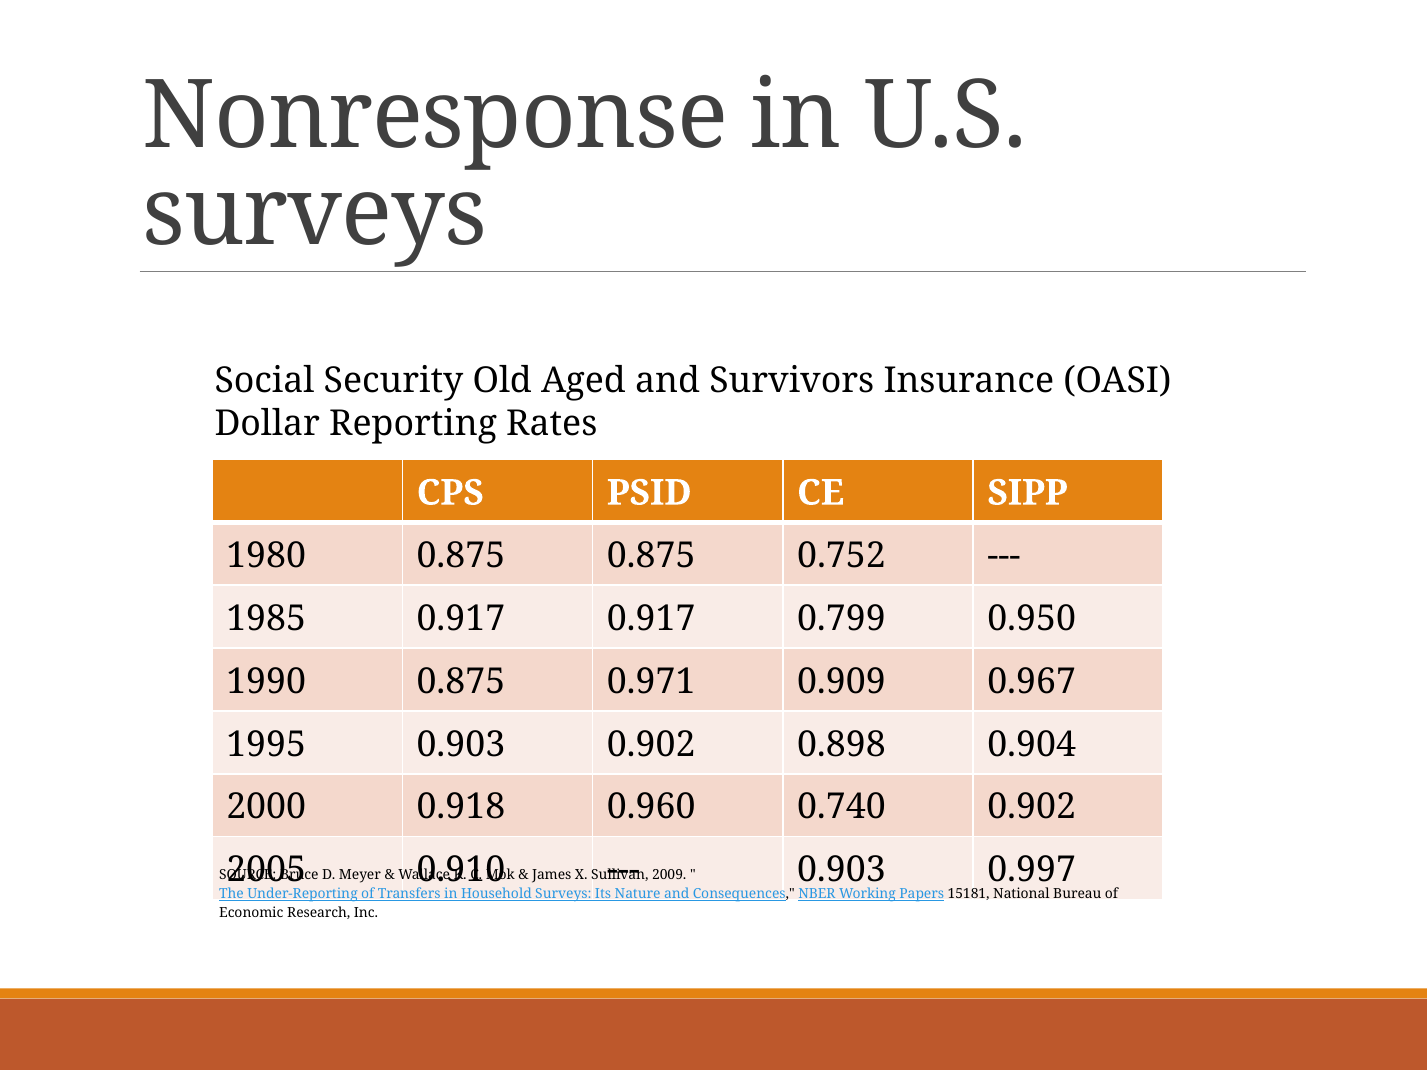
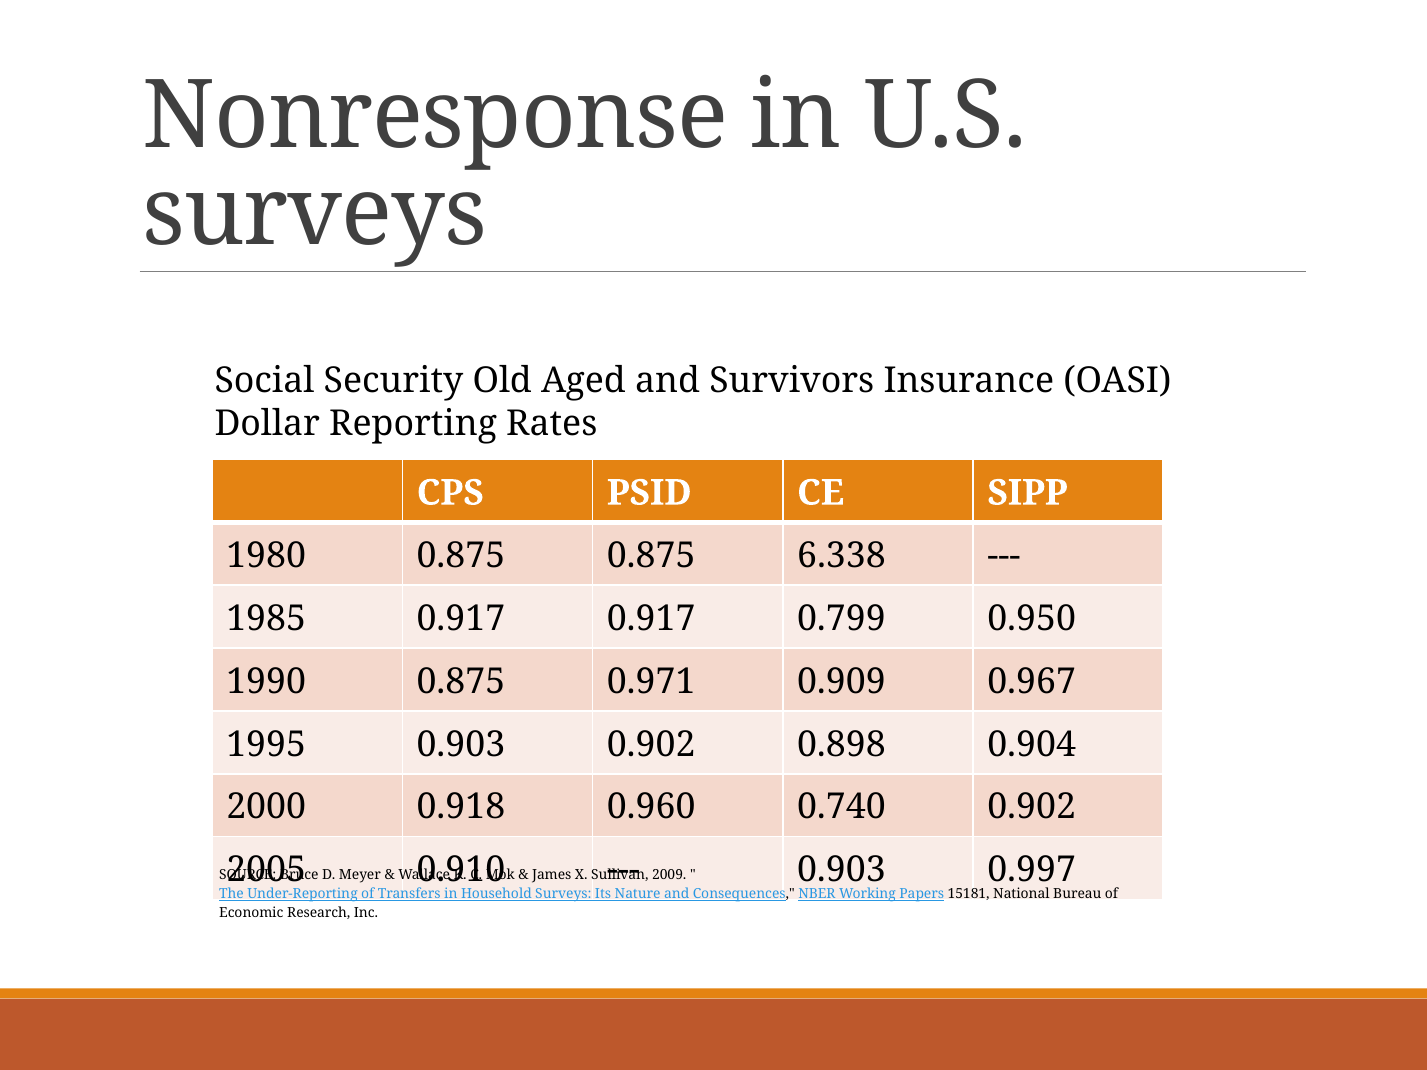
0.752: 0.752 -> 6.338
